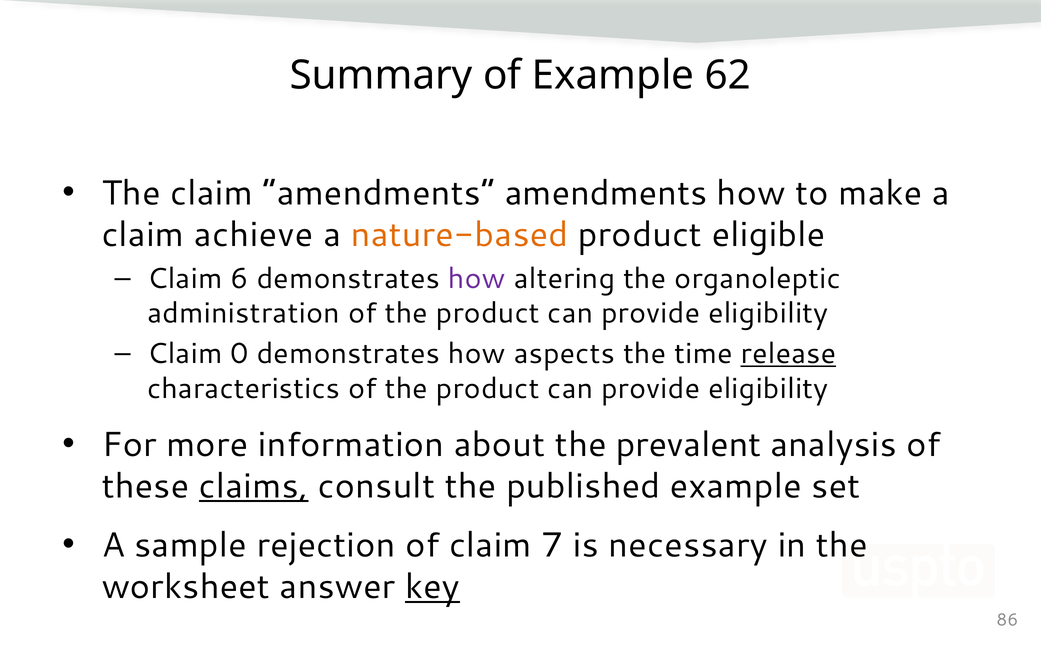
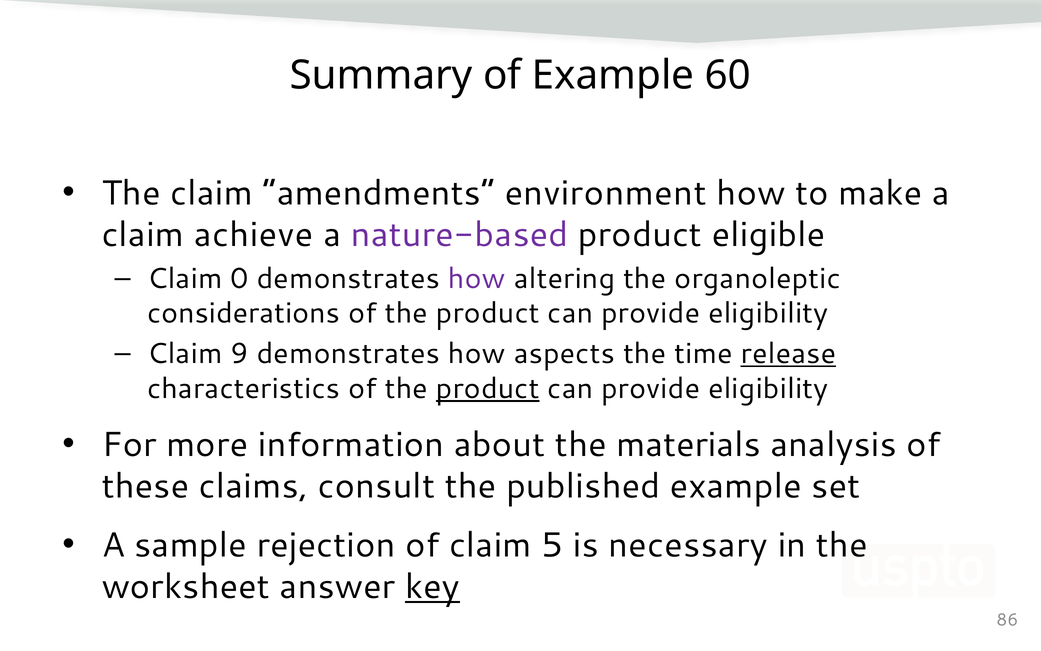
62: 62 -> 60
amendments amendments: amendments -> environment
nature-based colour: orange -> purple
6: 6 -> 0
administration: administration -> considerations
0: 0 -> 9
product at (488, 388) underline: none -> present
prevalent: prevalent -> materials
claims underline: present -> none
7: 7 -> 5
